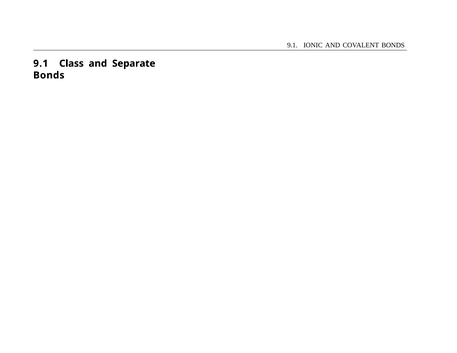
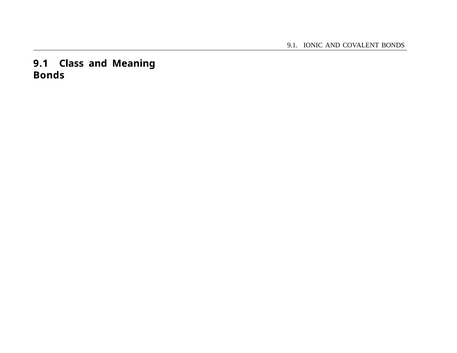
Separate: Separate -> Meaning
